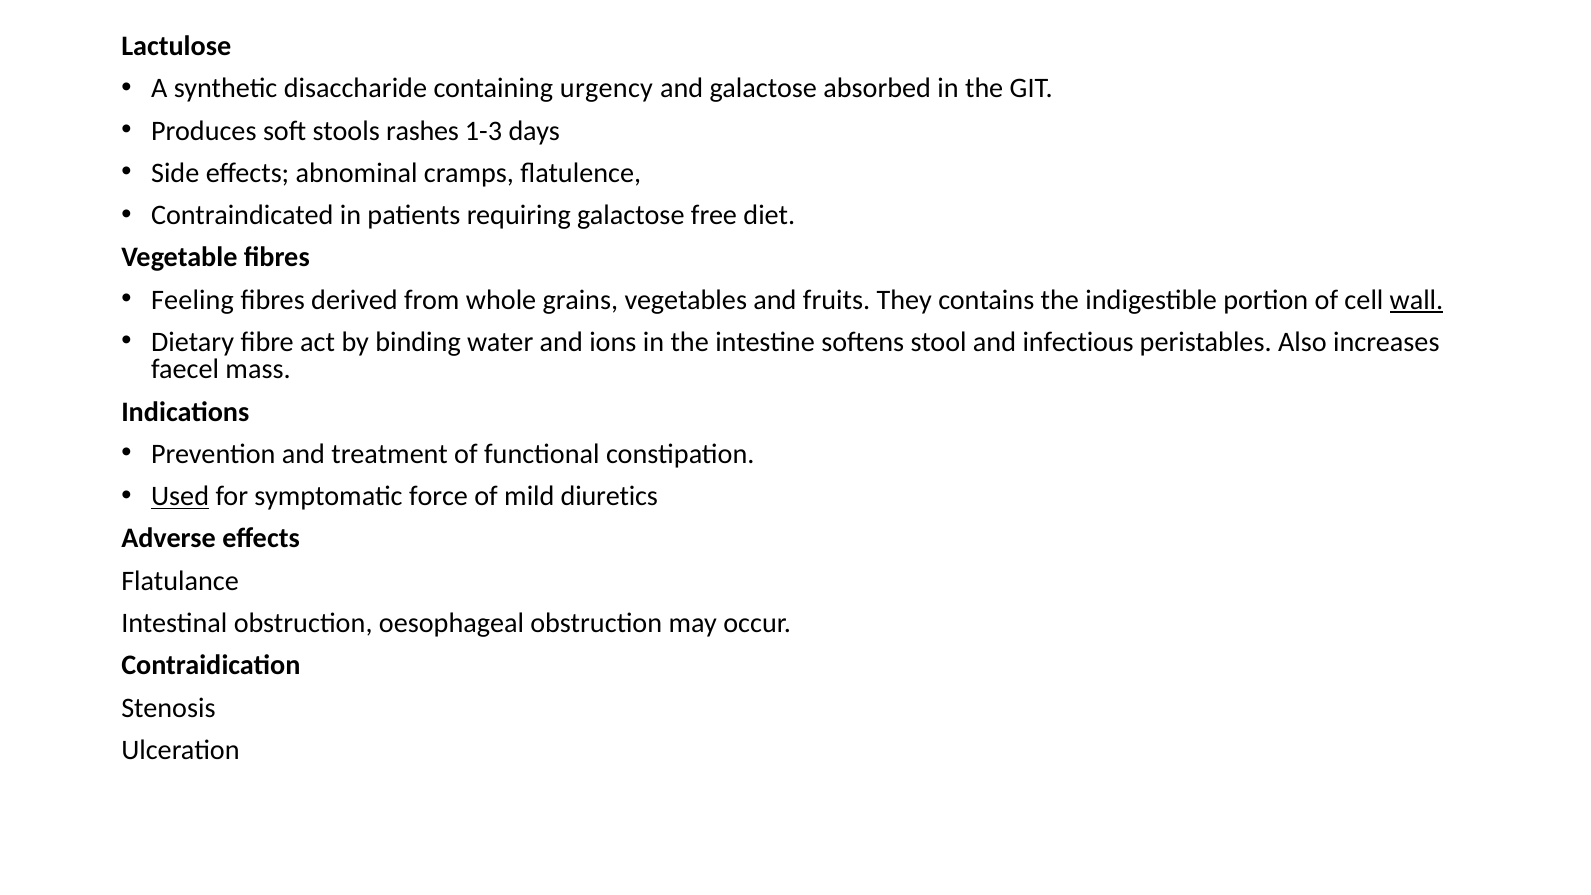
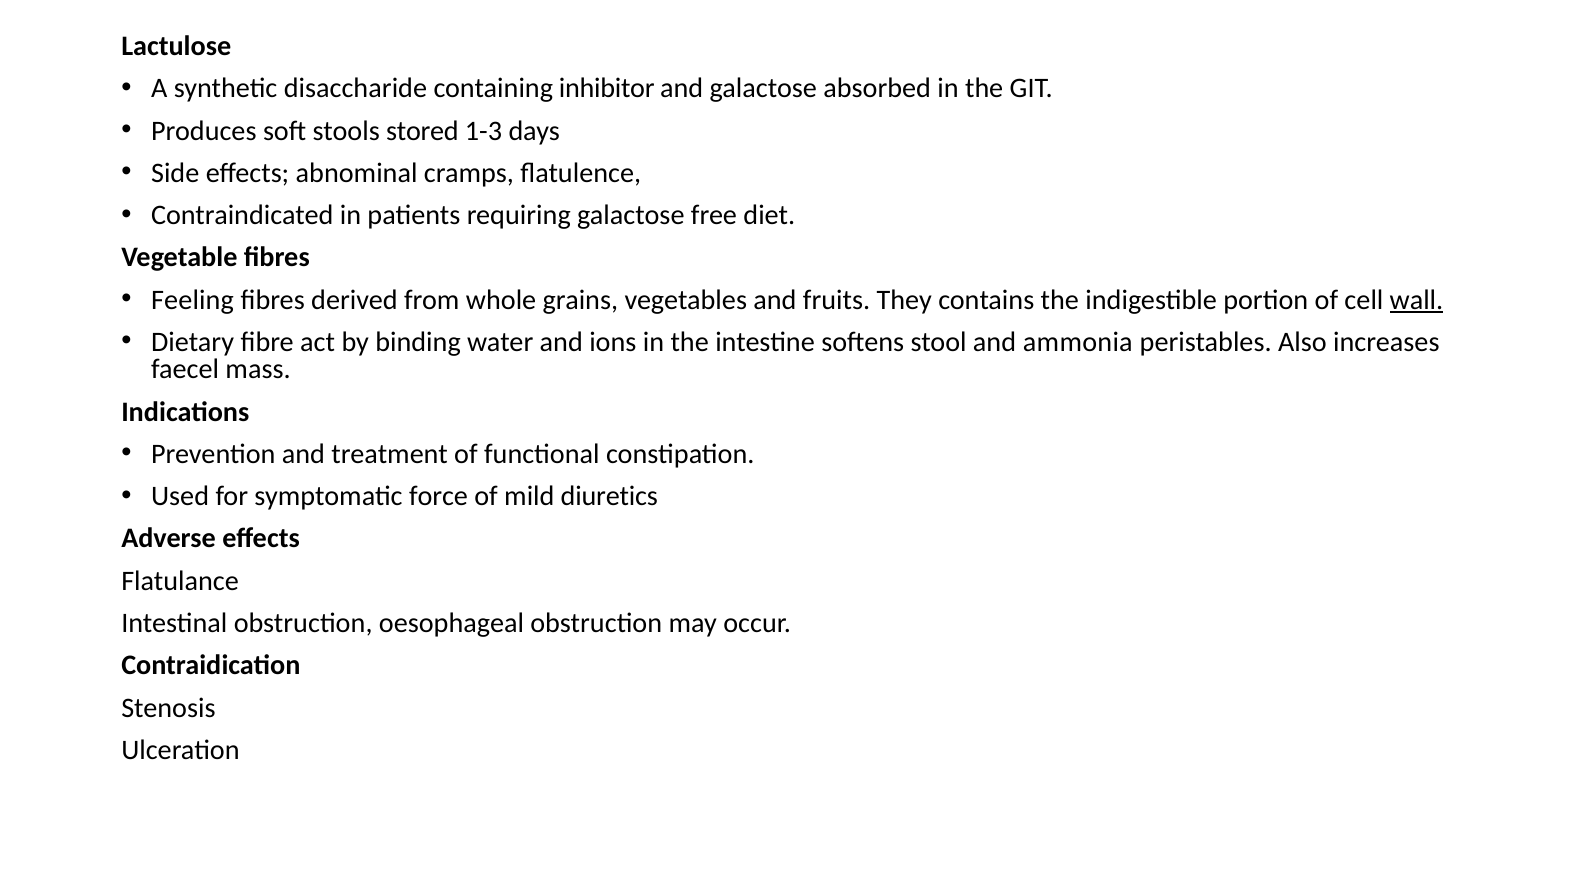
urgency: urgency -> inhibitor
rashes: rashes -> stored
infectious: infectious -> ammonia
Used underline: present -> none
